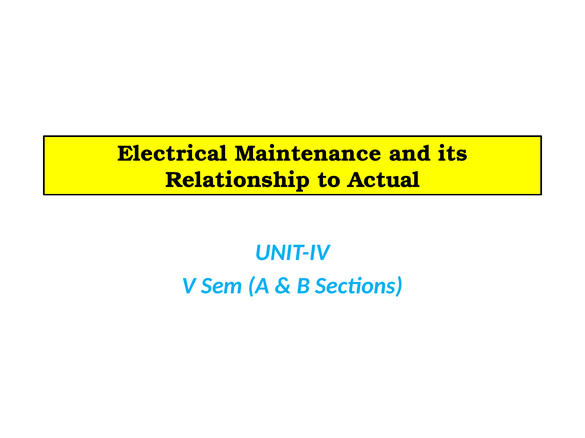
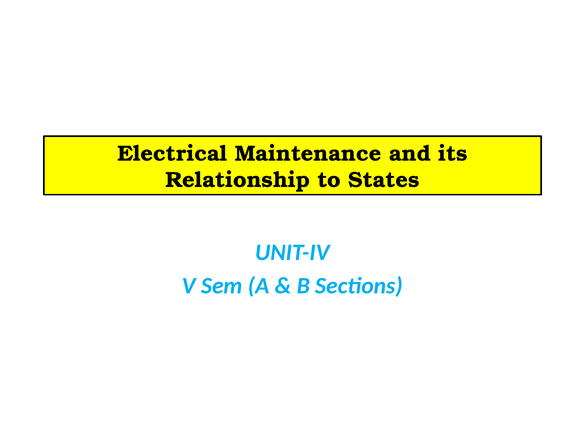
Actual: Actual -> States
